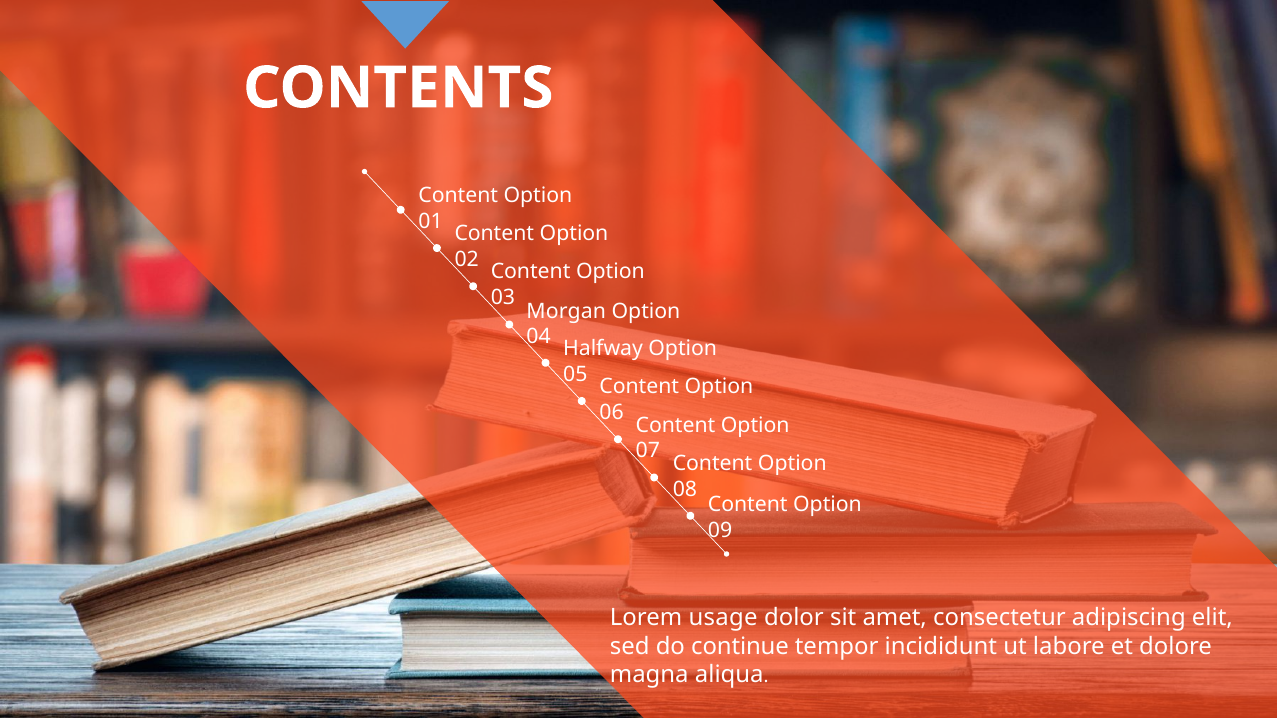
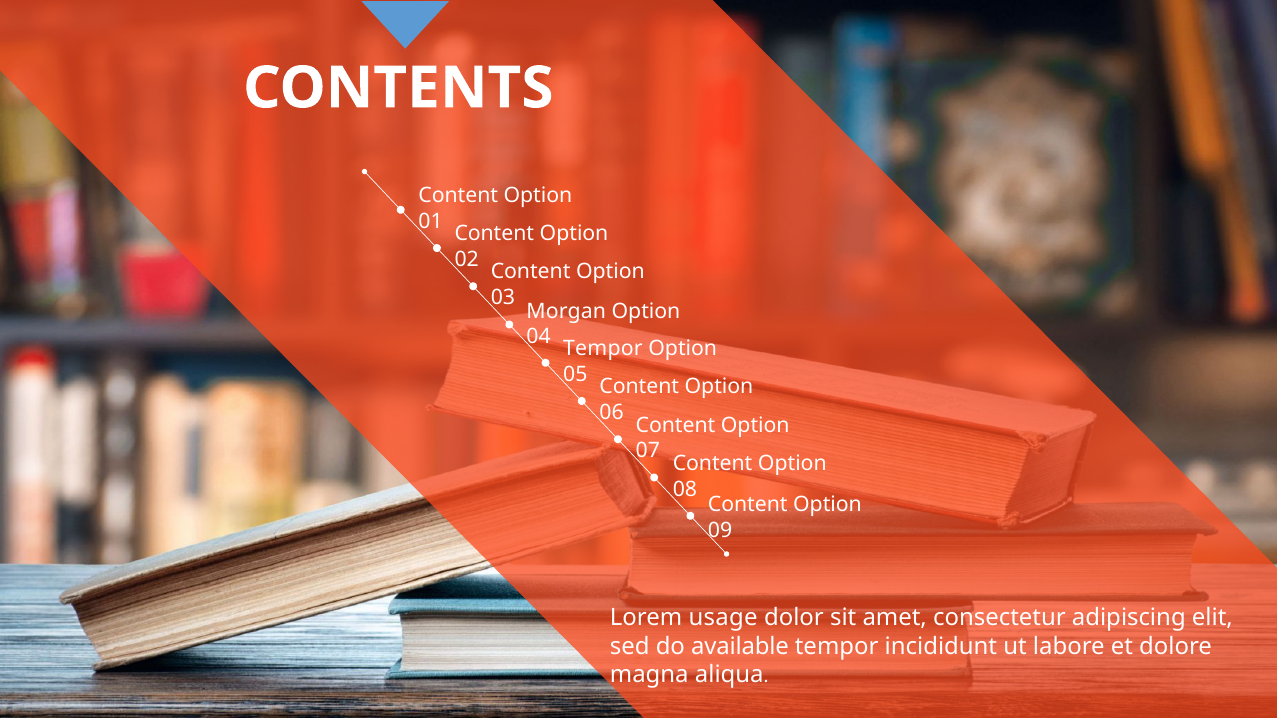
Halfway at (603, 349): Halfway -> Tempor
continue: continue -> available
